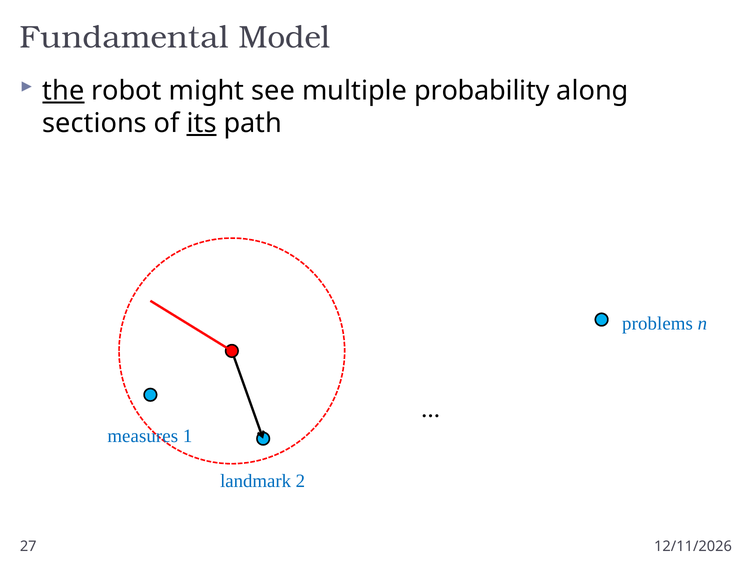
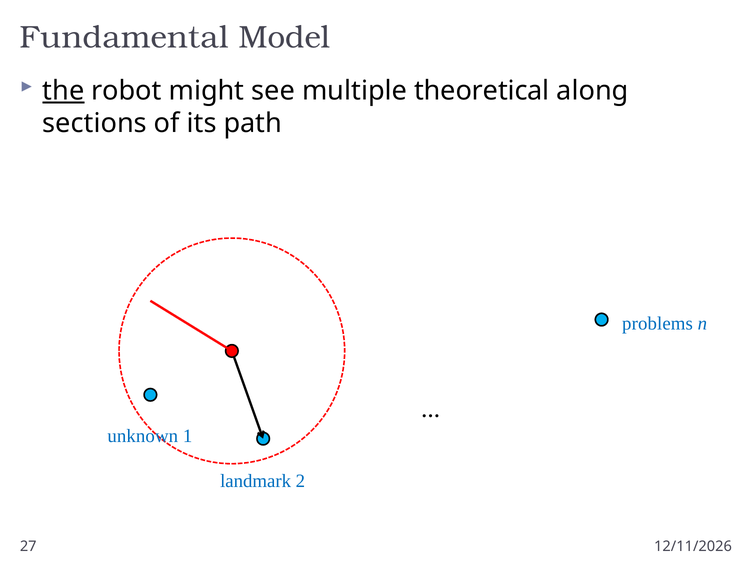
probability: probability -> theoretical
its underline: present -> none
measures: measures -> unknown
